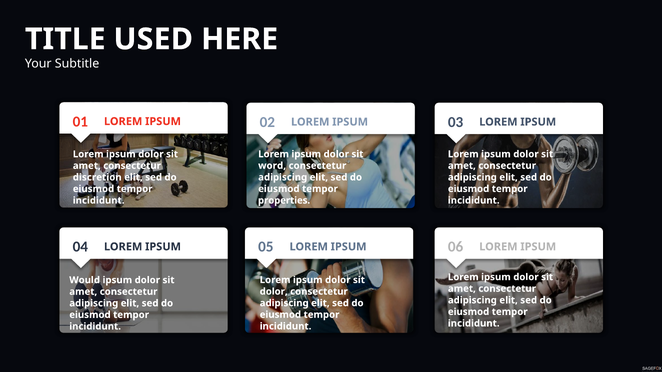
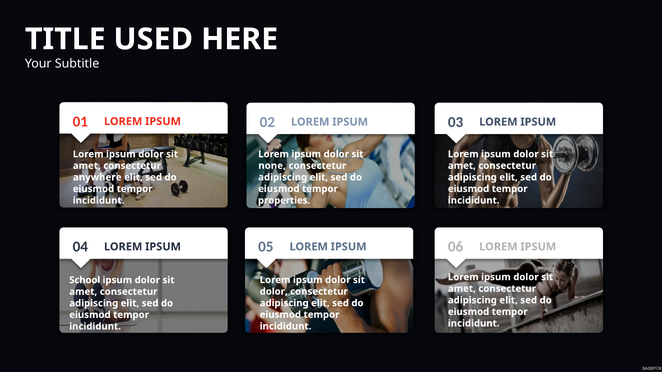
word: word -> none
discretion: discretion -> anywhere
Would: Would -> School
